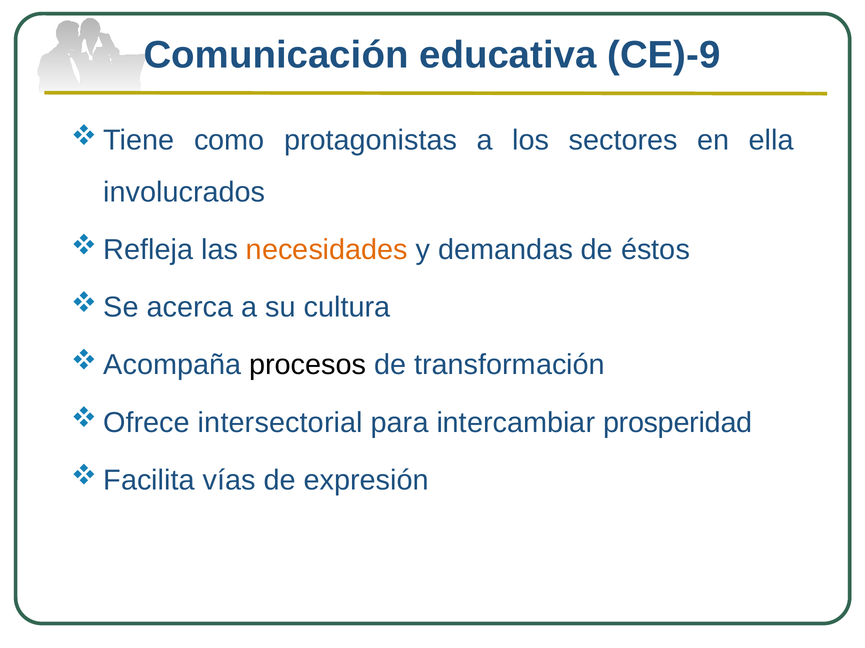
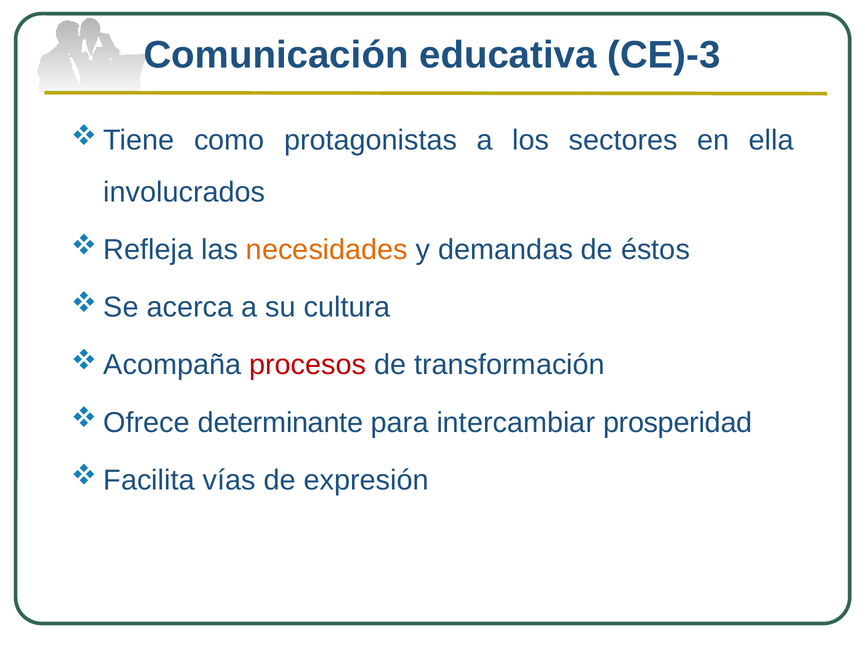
CE)-9: CE)-9 -> CE)-3
procesos colour: black -> red
intersectorial: intersectorial -> determinante
